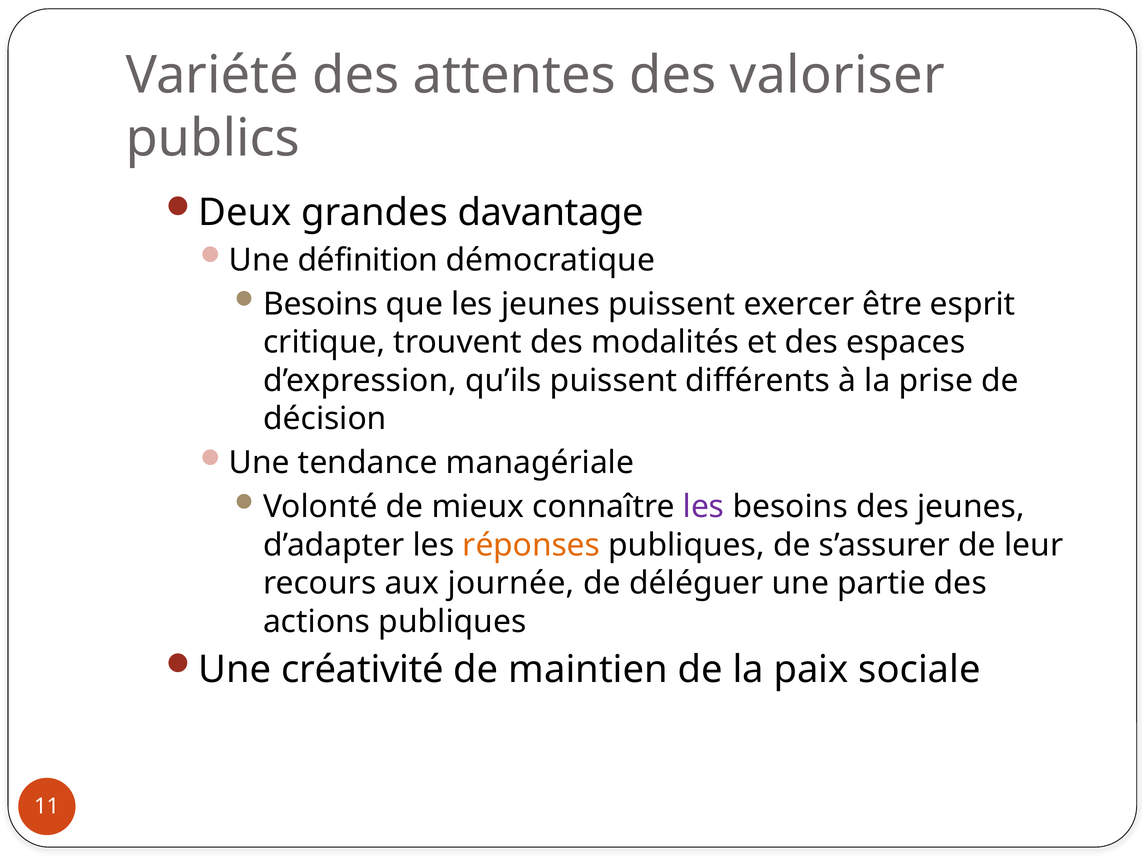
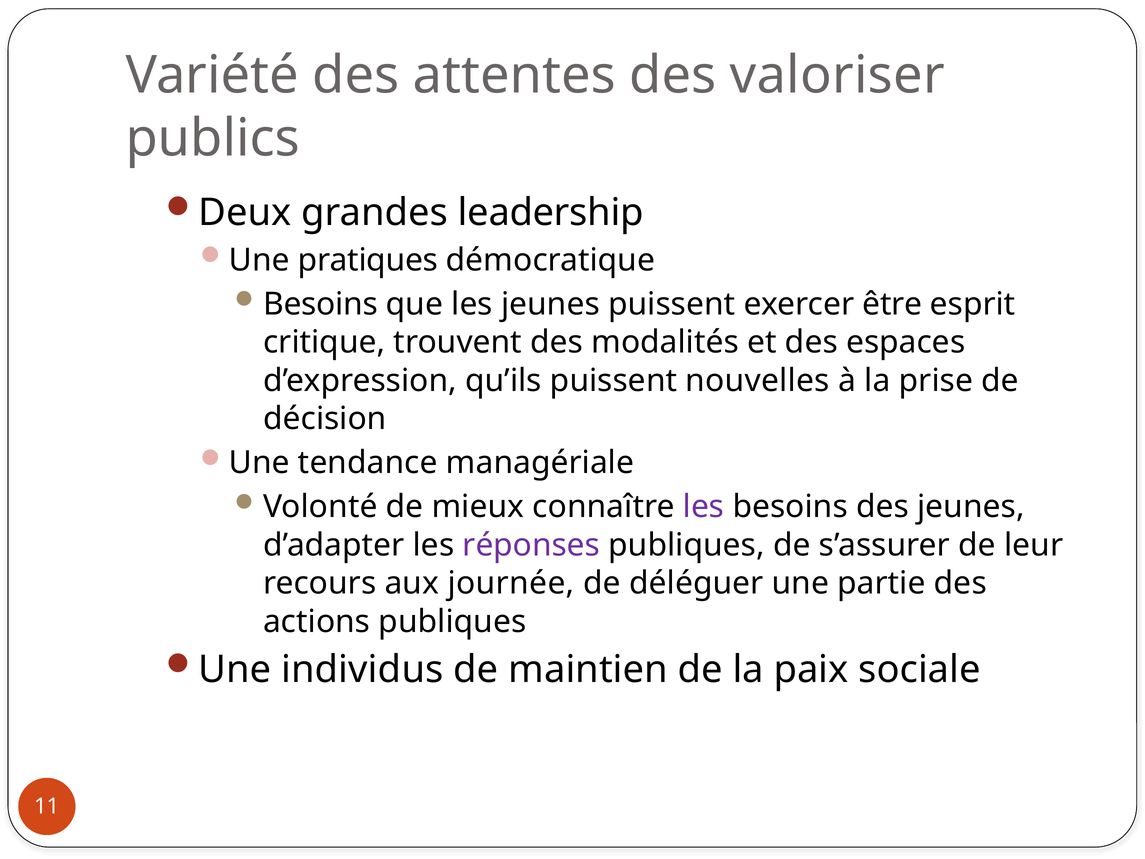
davantage: davantage -> leadership
définition: définition -> pratiques
différents: différents -> nouvelles
réponses colour: orange -> purple
créativité: créativité -> individus
